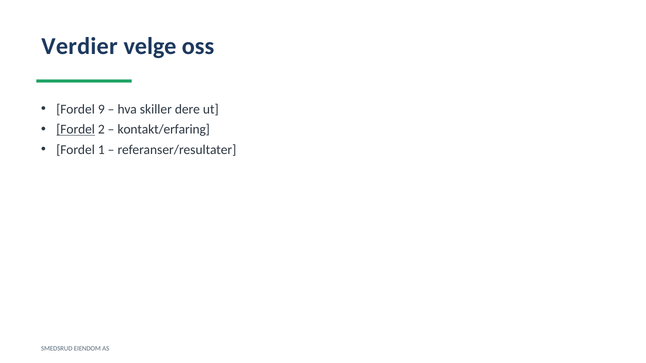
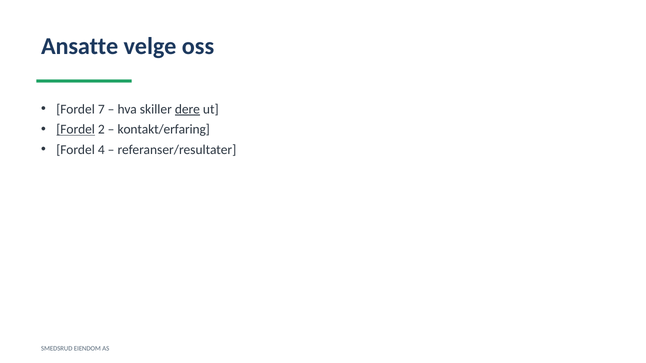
Verdier: Verdier -> Ansatte
9: 9 -> 7
dere underline: none -> present
1: 1 -> 4
